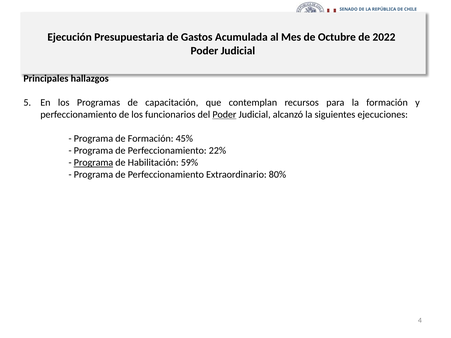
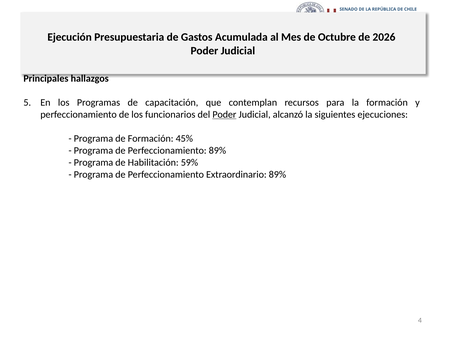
2022: 2022 -> 2026
Perfeccionamiento 22%: 22% -> 89%
Programa at (94, 163) underline: present -> none
Extraordinario 80%: 80% -> 89%
